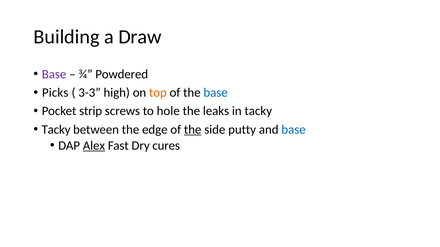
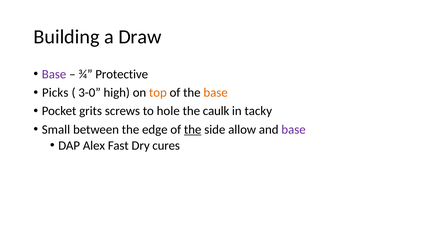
Powdered: Powdered -> Protective
3-3: 3-3 -> 3-0
base at (216, 93) colour: blue -> orange
strip: strip -> grits
leaks: leaks -> caulk
Tacky at (56, 130): Tacky -> Small
putty: putty -> allow
base at (294, 130) colour: blue -> purple
Alex underline: present -> none
